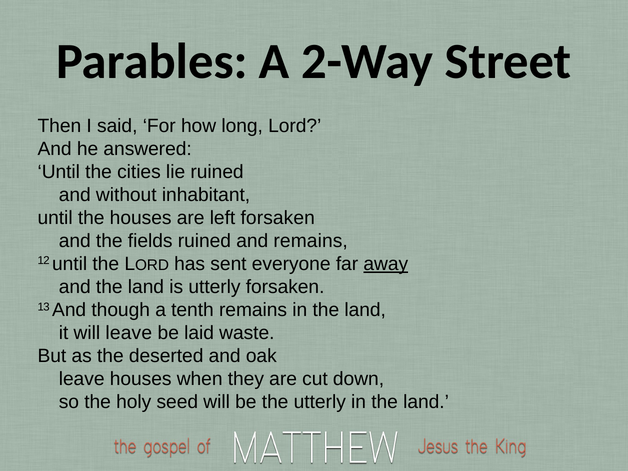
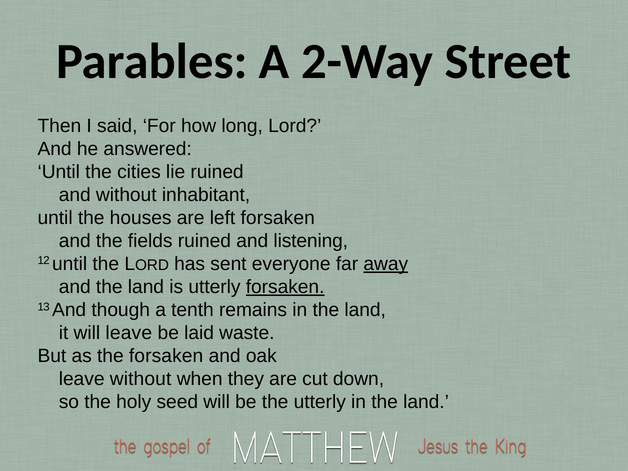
and remains: remains -> listening
forsaken at (285, 287) underline: none -> present
the deserted: deserted -> forsaken
leave houses: houses -> without
